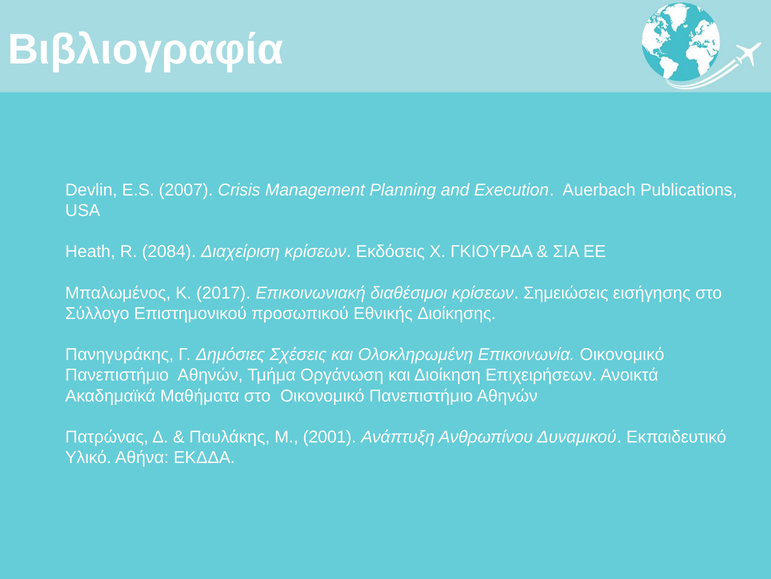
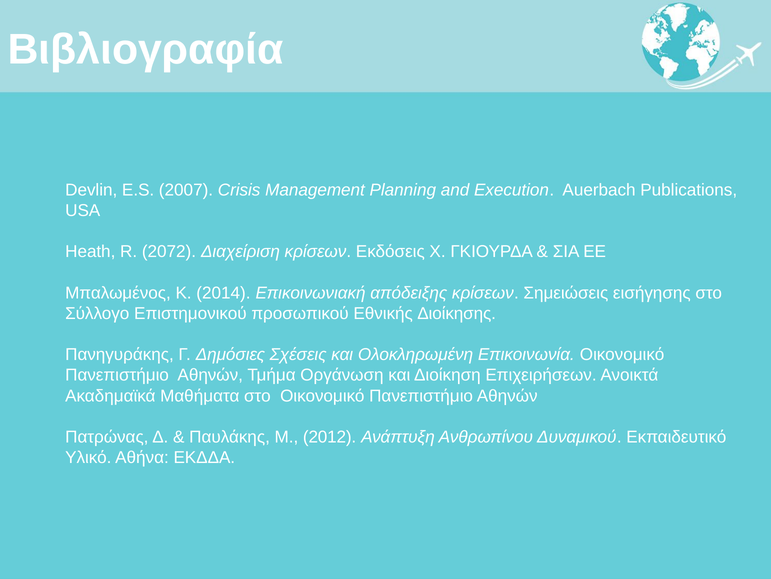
2084: 2084 -> 2072
2017: 2017 -> 2014
διαθέσιμοι: διαθέσιμοι -> απόδειξης
2001: 2001 -> 2012
